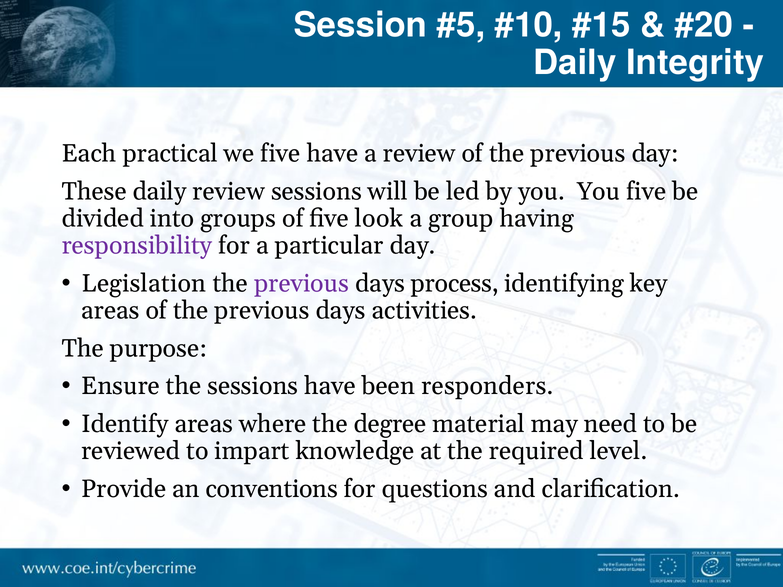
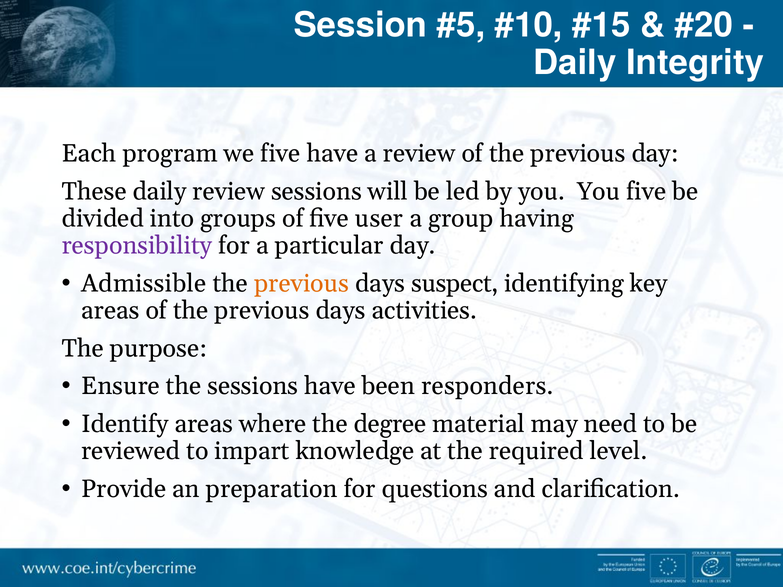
practical: practical -> program
look: look -> user
Legislation: Legislation -> Admissible
previous at (302, 284) colour: purple -> orange
process: process -> suspect
conventions: conventions -> preparation
